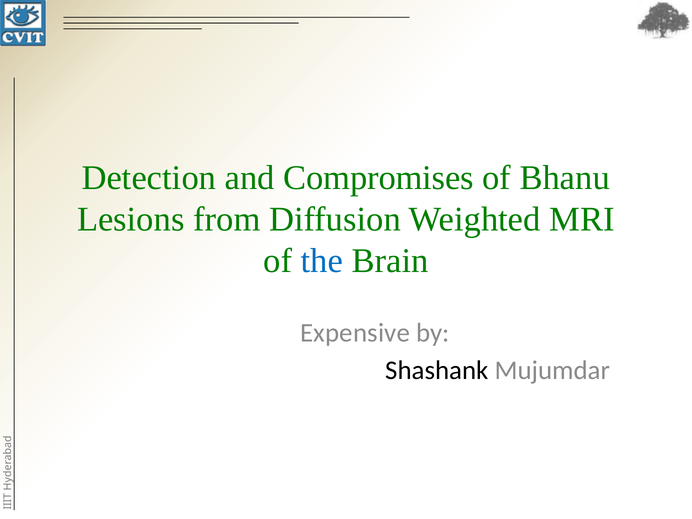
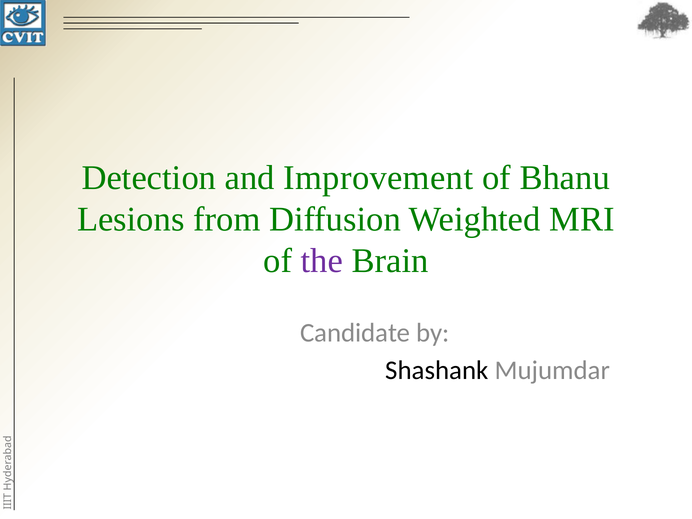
Compromises: Compromises -> Improvement
the colour: blue -> purple
Expensive: Expensive -> Candidate
